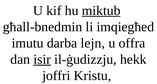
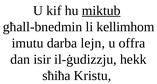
imqiegħed: imqiegħed -> kellimhom
isir underline: present -> none
joffri: joffri -> sħiħa
